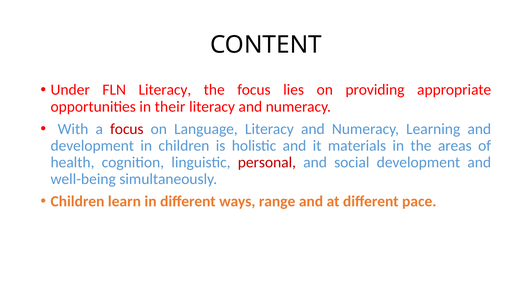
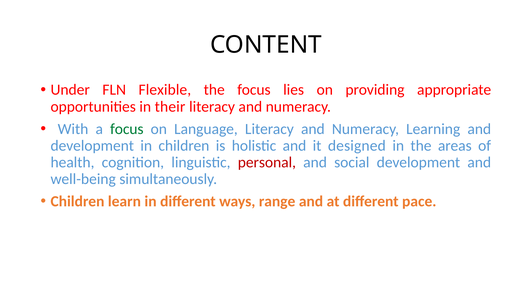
FLN Literacy: Literacy -> Flexible
focus at (127, 129) colour: red -> green
materials: materials -> designed
